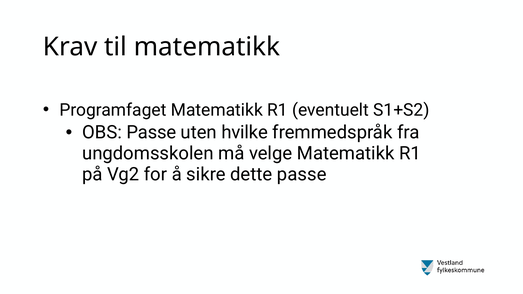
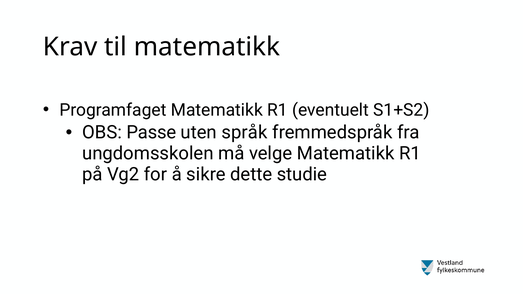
hvilke: hvilke -> språk
dette passe: passe -> studie
